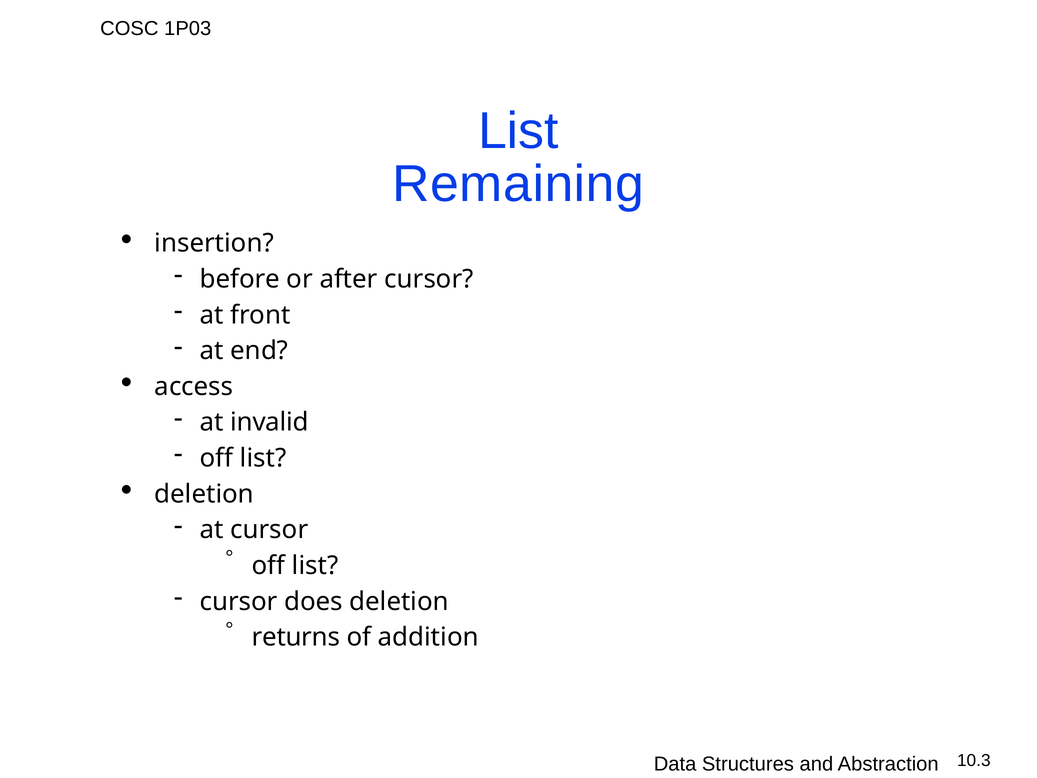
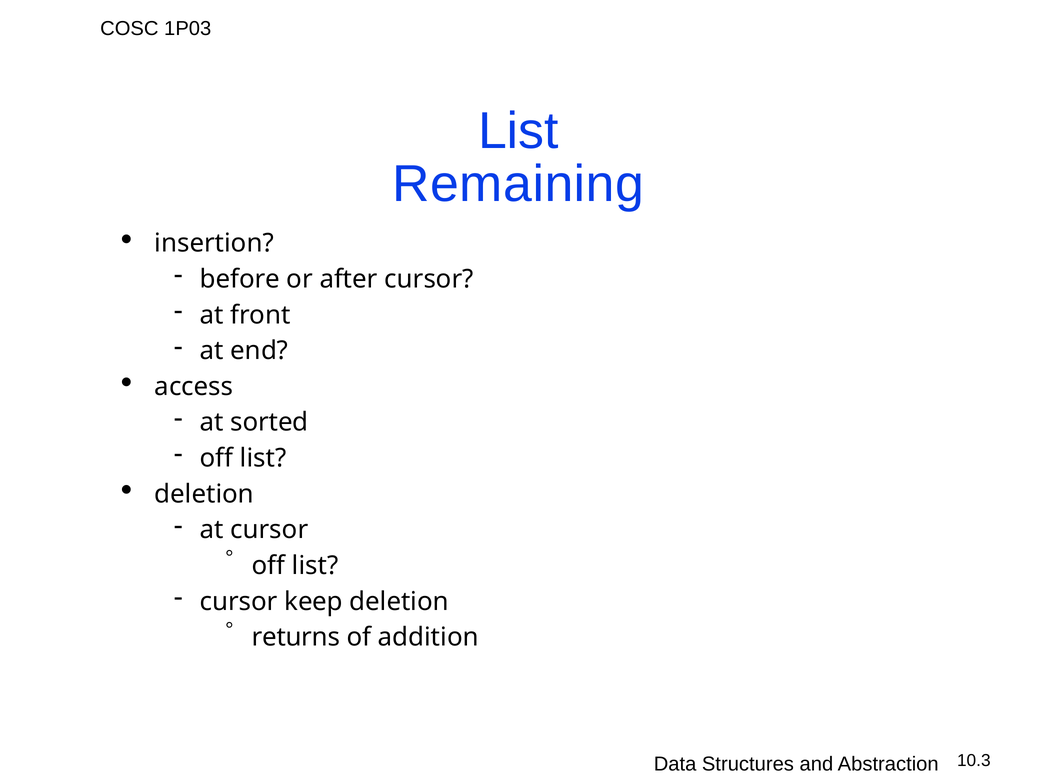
invalid: invalid -> sorted
does: does -> keep
